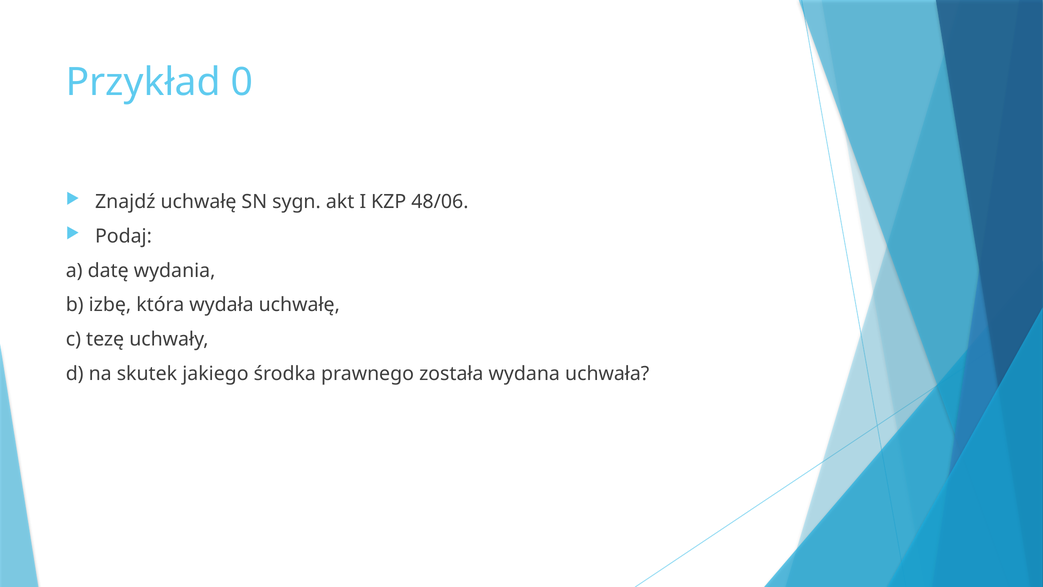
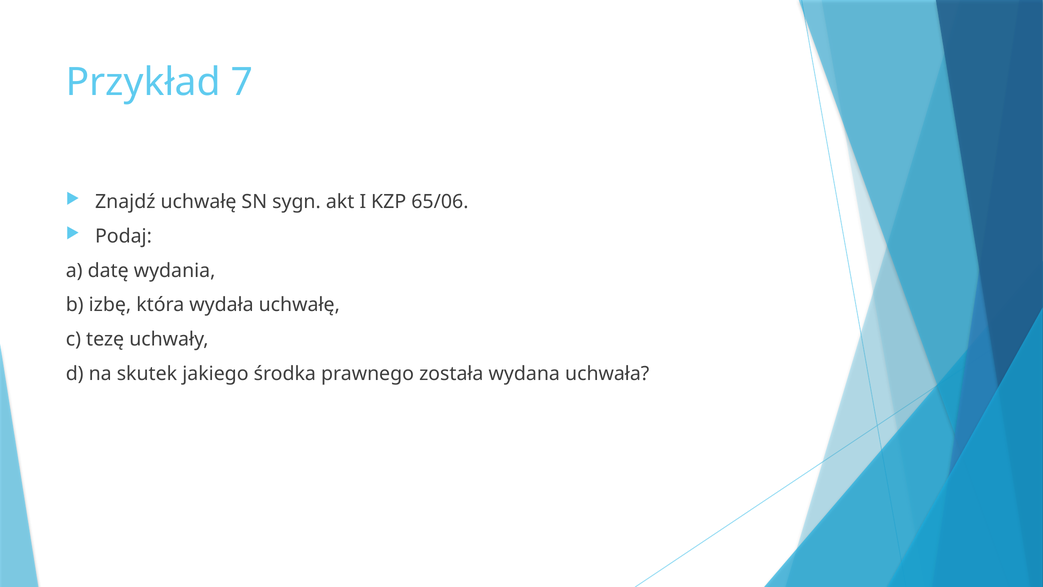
0: 0 -> 7
48/06: 48/06 -> 65/06
